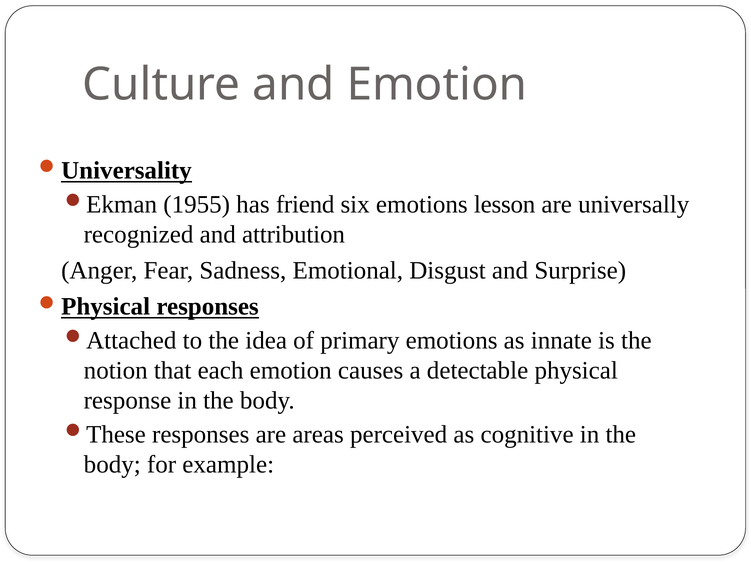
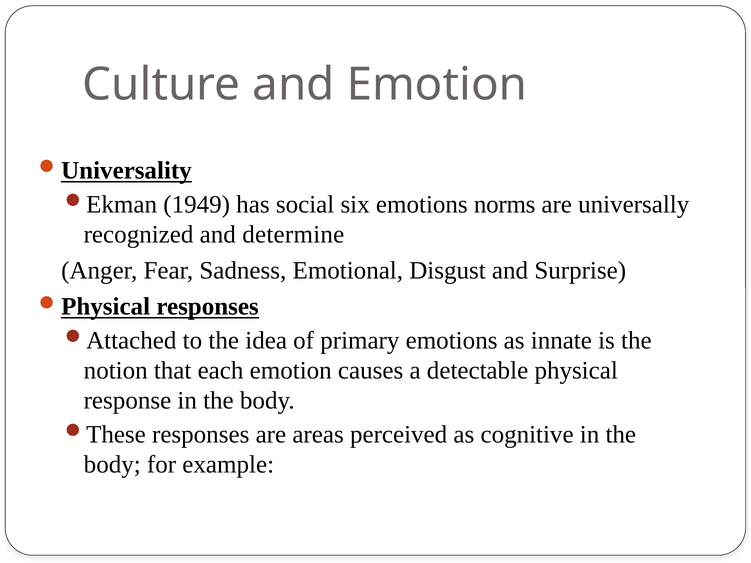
1955: 1955 -> 1949
friend: friend -> social
lesson: lesson -> norms
attribution: attribution -> determine
